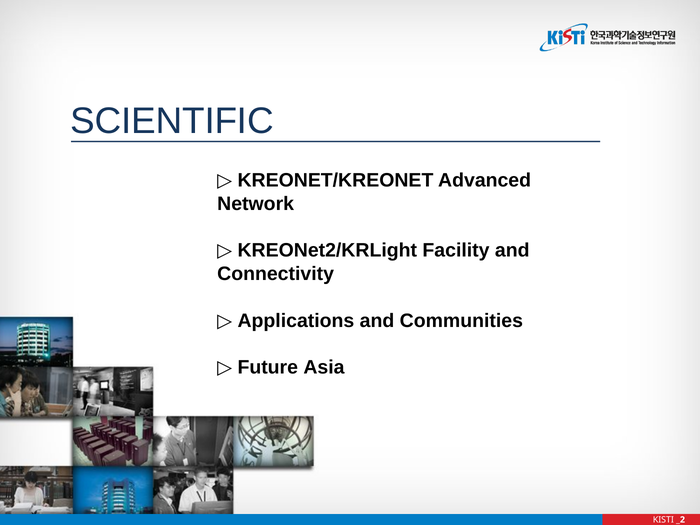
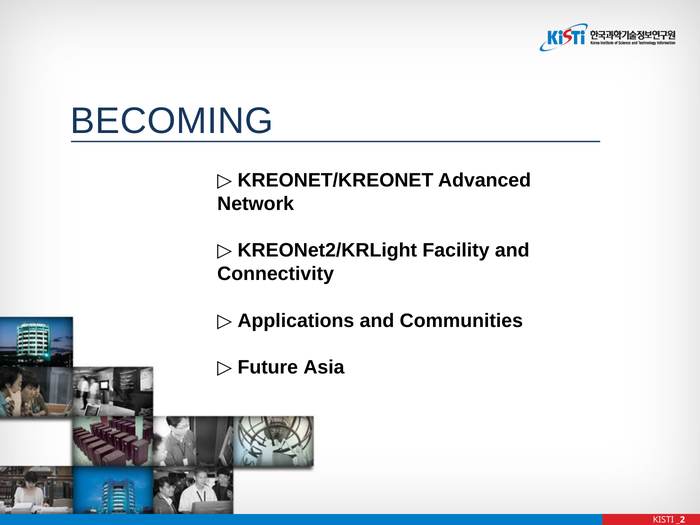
SCIENTIFIC: SCIENTIFIC -> BECOMING
